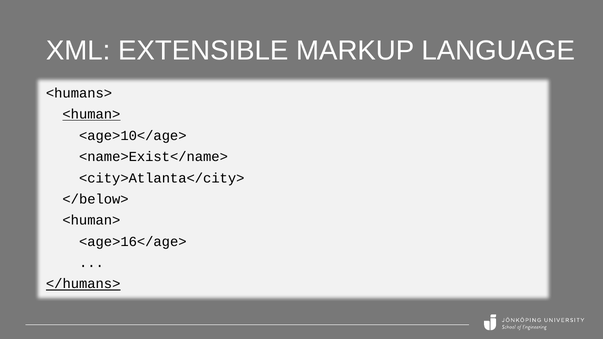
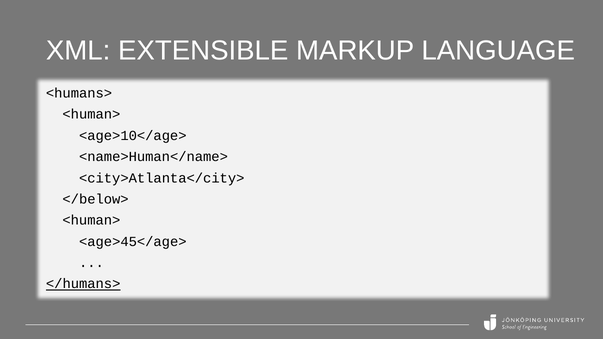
<human> at (91, 114) underline: present -> none
<name>Exist</name>: <name>Exist</name> -> <name>Human</name>
<age>16</age>: <age>16</age> -> <age>45</age>
